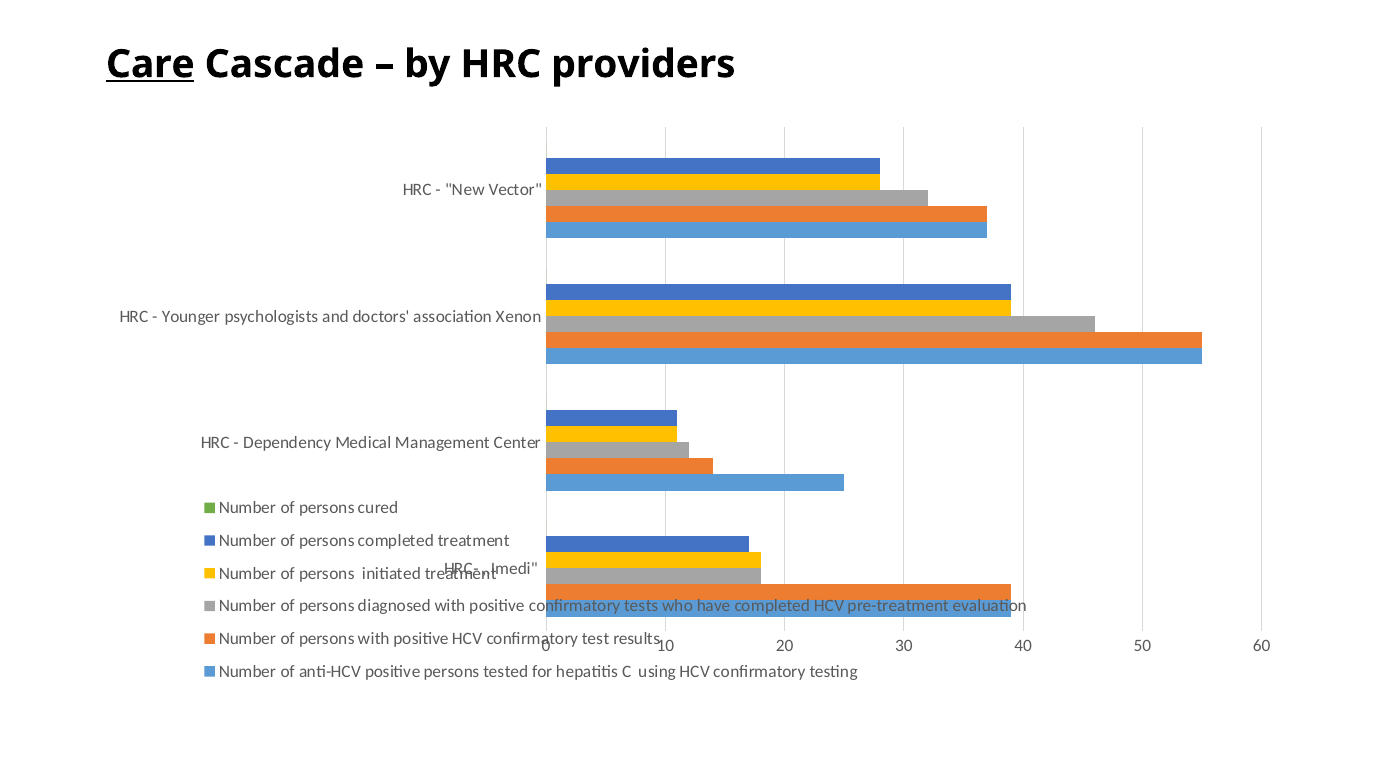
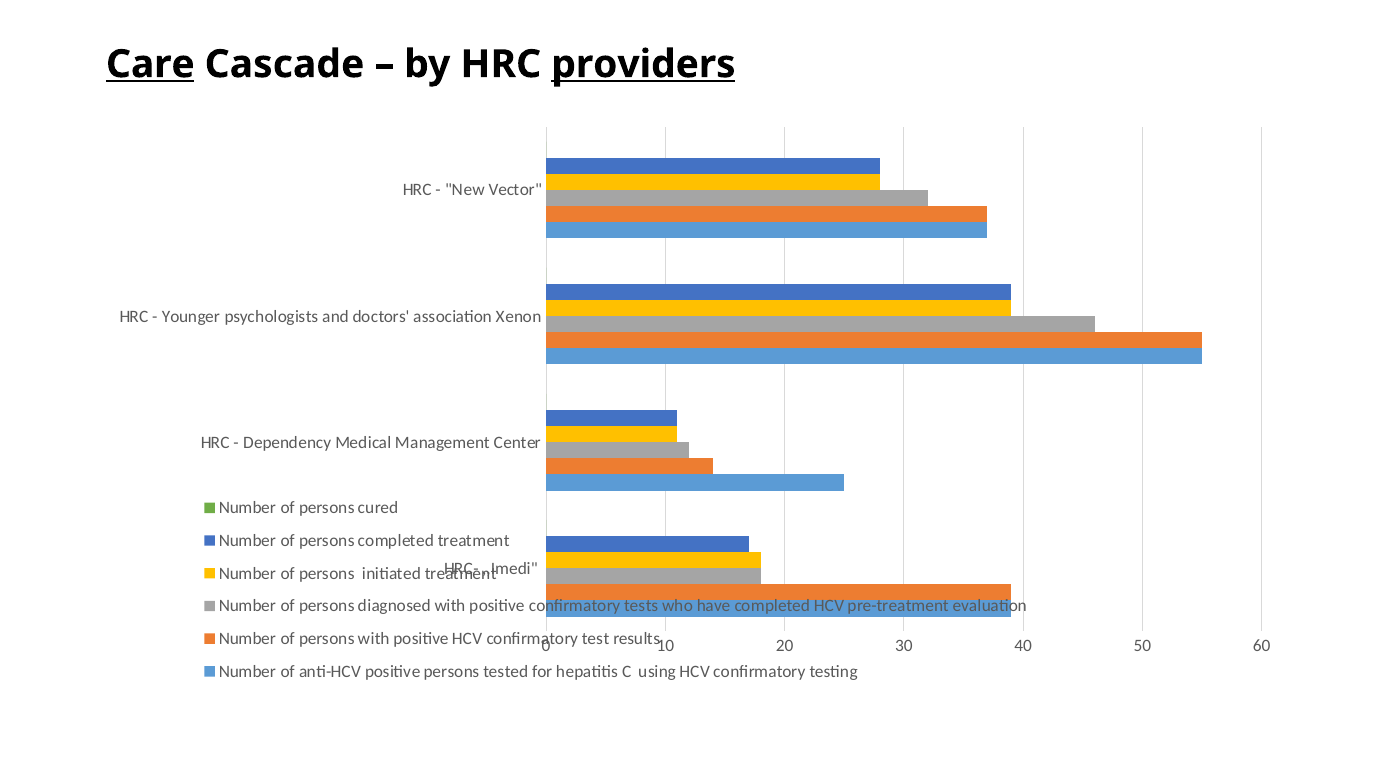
providers underline: none -> present
